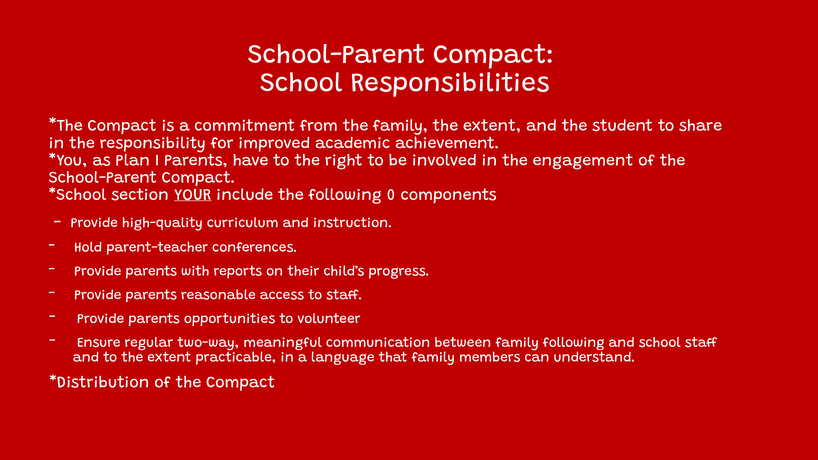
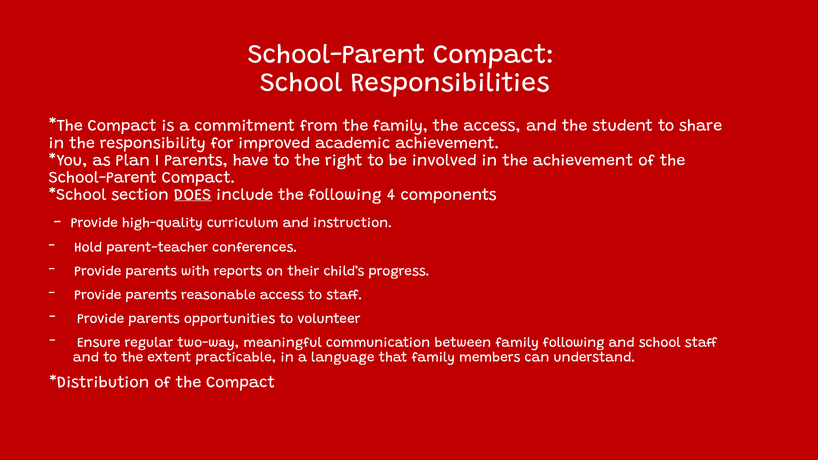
extent at (492, 125): extent -> access
the engagement: engagement -> achievement
YOUR: YOUR -> DOES
0: 0 -> 4
